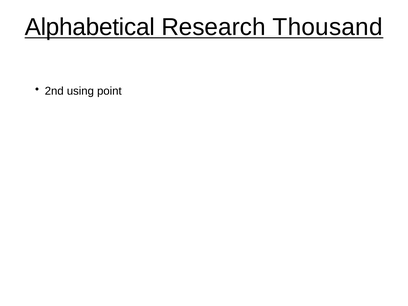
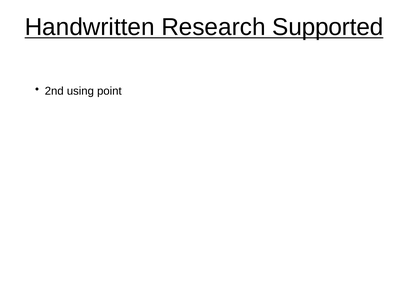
Alphabetical: Alphabetical -> Handwritten
Thousand: Thousand -> Supported
